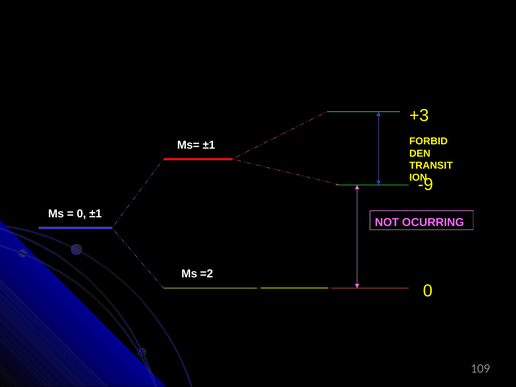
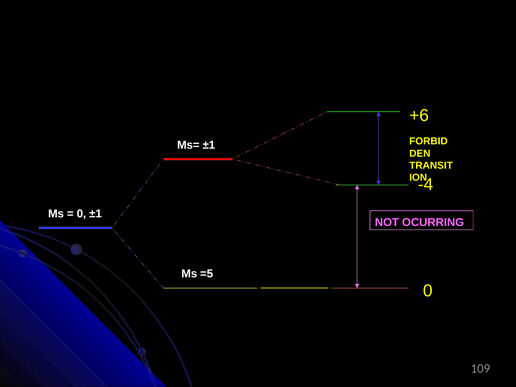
+3: +3 -> +6
-9: -9 -> -4
=2: =2 -> =5
